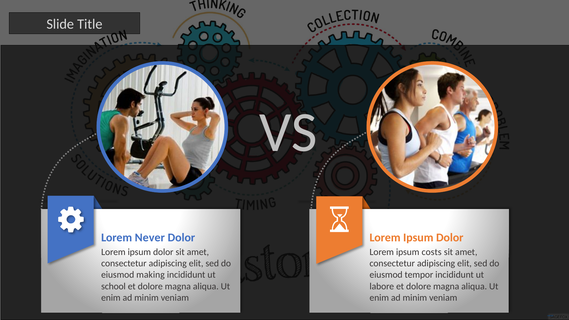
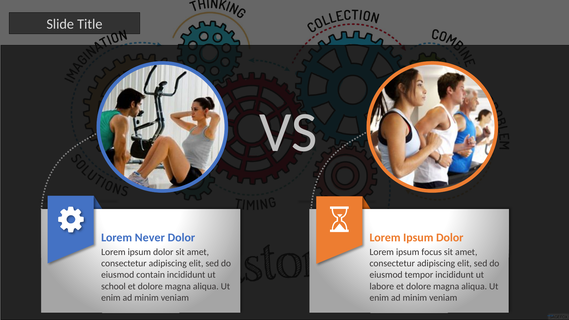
costs: costs -> focus
making: making -> contain
